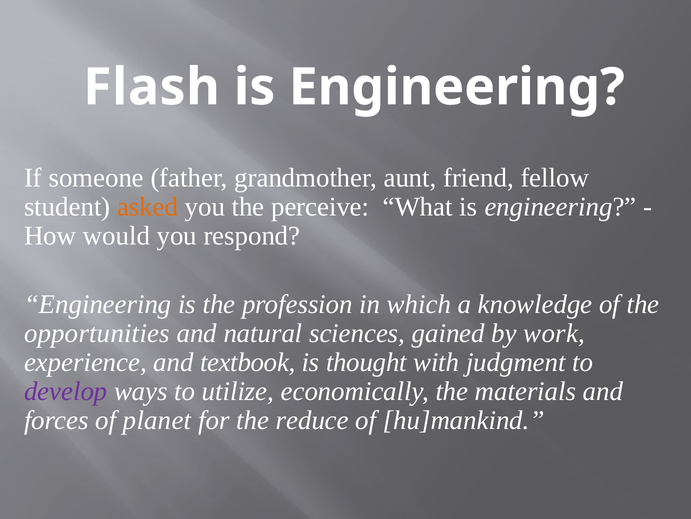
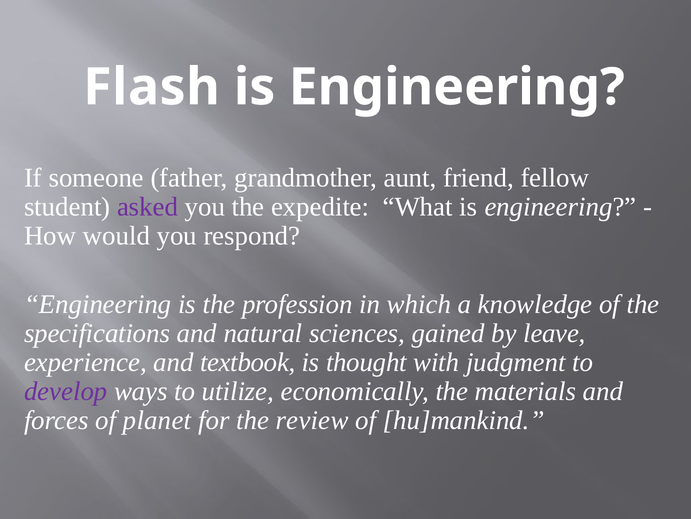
asked colour: orange -> purple
perceive: perceive -> expedite
opportunities: opportunities -> specifications
work: work -> leave
reduce: reduce -> review
